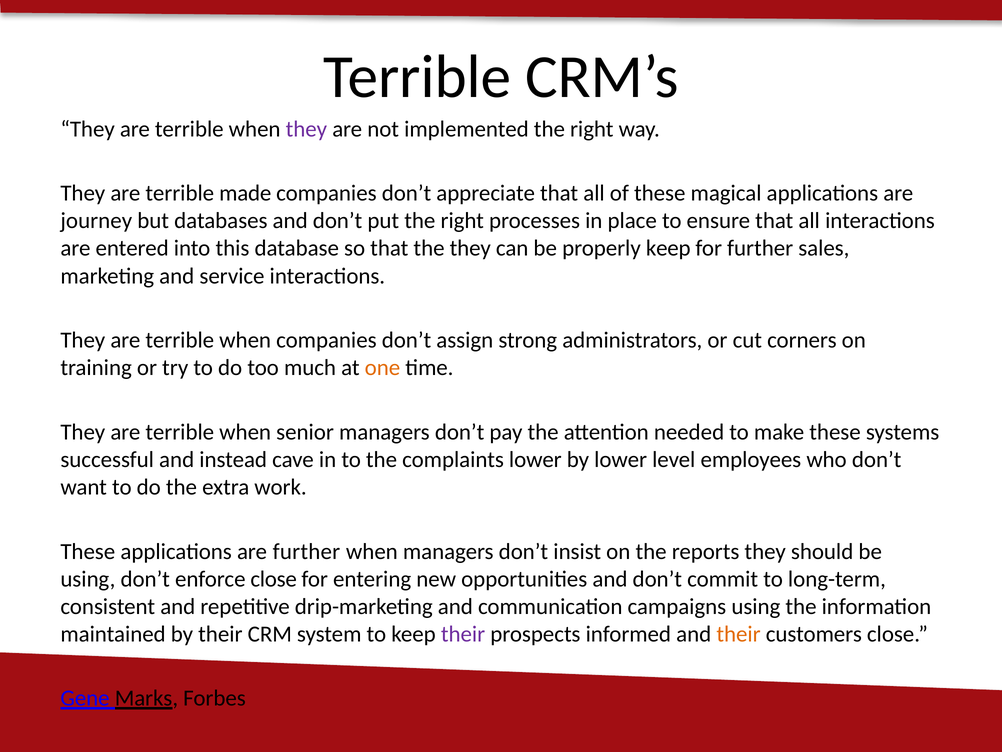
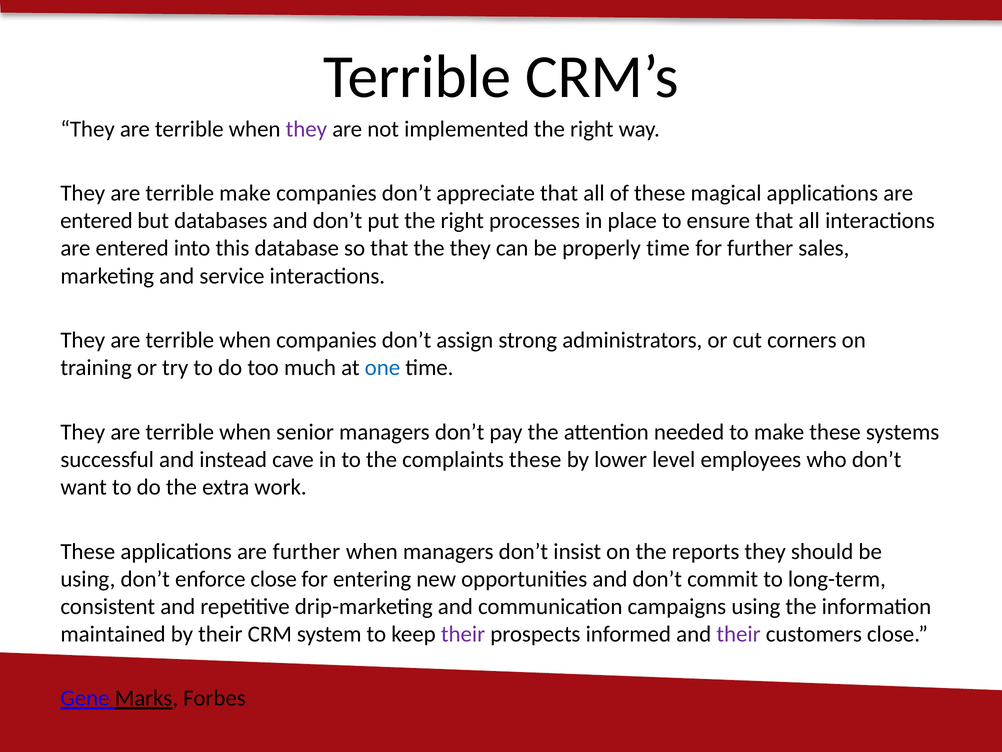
terrible made: made -> make
journey at (96, 221): journey -> entered
properly keep: keep -> time
one colour: orange -> blue
complaints lower: lower -> these
their at (739, 634) colour: orange -> purple
